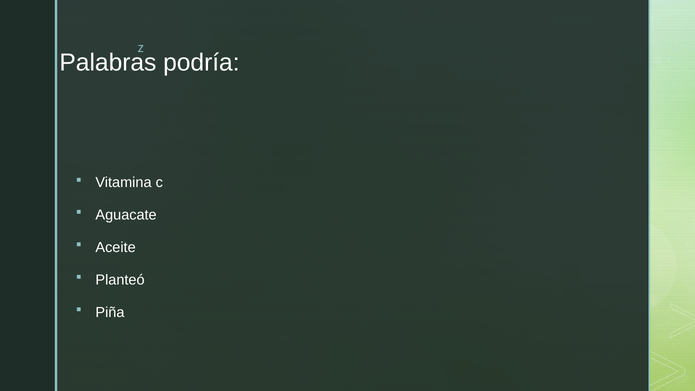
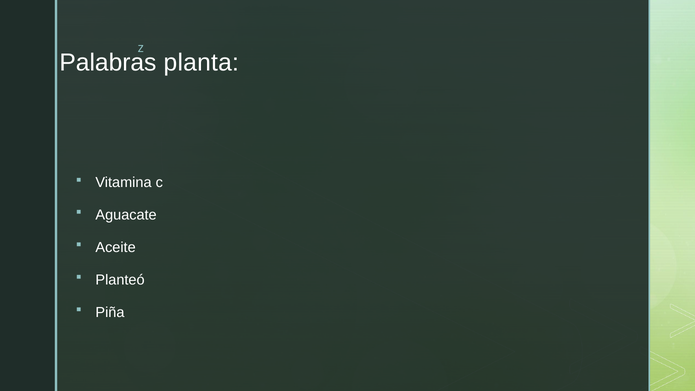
podría: podría -> planta
